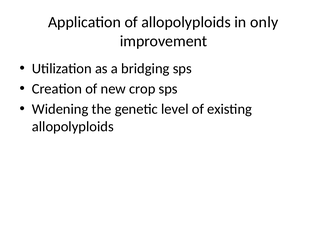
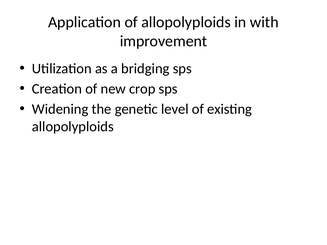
only: only -> with
